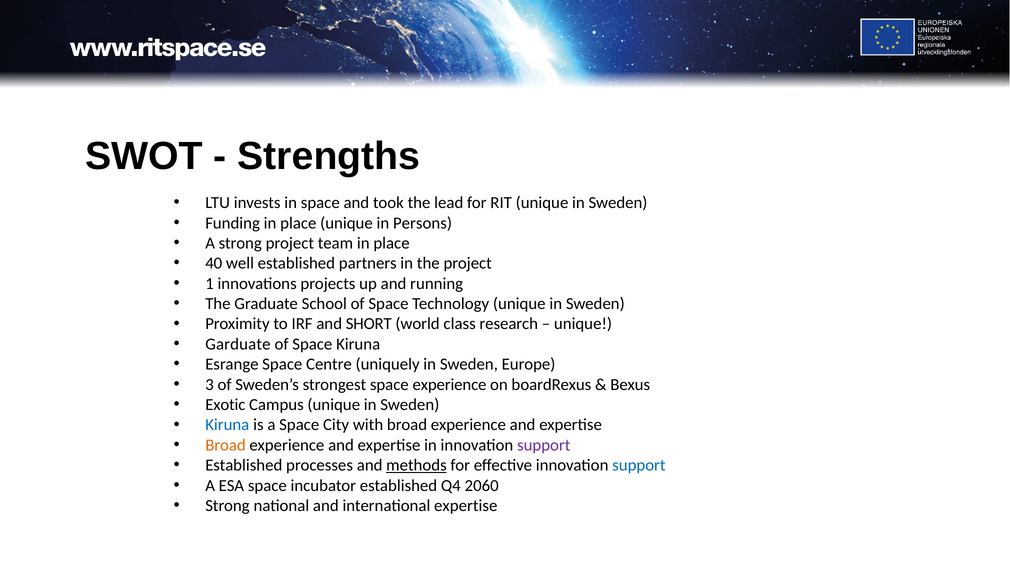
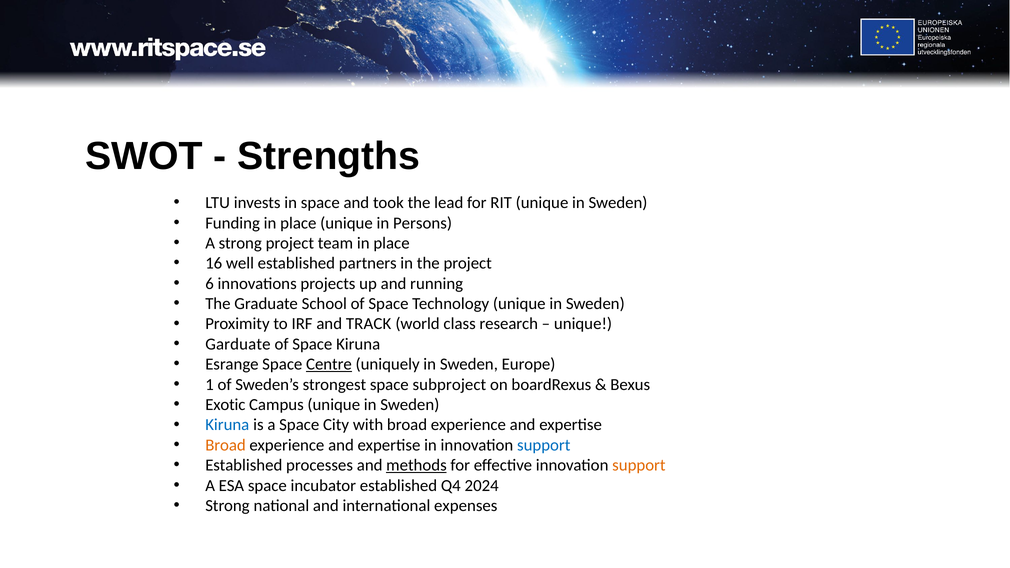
40: 40 -> 16
1: 1 -> 6
SHORT: SHORT -> TRACK
Centre underline: none -> present
3: 3 -> 1
space experience: experience -> subproject
support at (544, 445) colour: purple -> blue
support at (639, 465) colour: blue -> orange
2060: 2060 -> 2024
international expertise: expertise -> expenses
